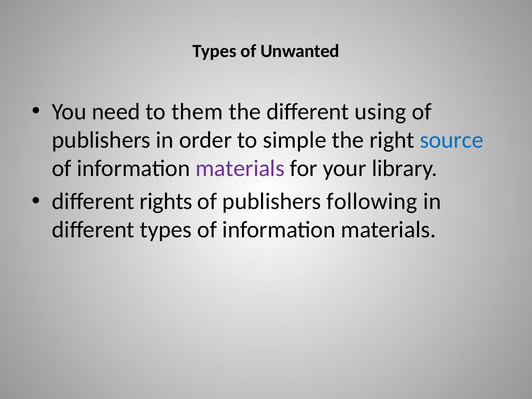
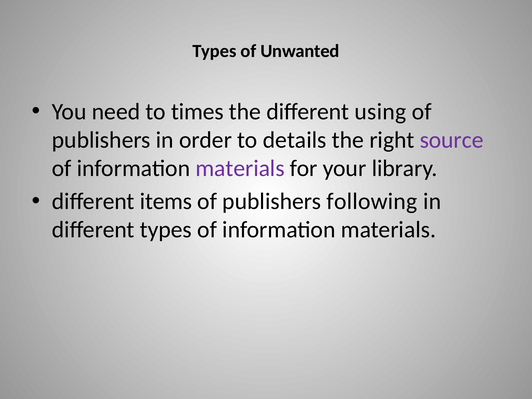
them: them -> times
simple: simple -> details
source colour: blue -> purple
rights: rights -> items
